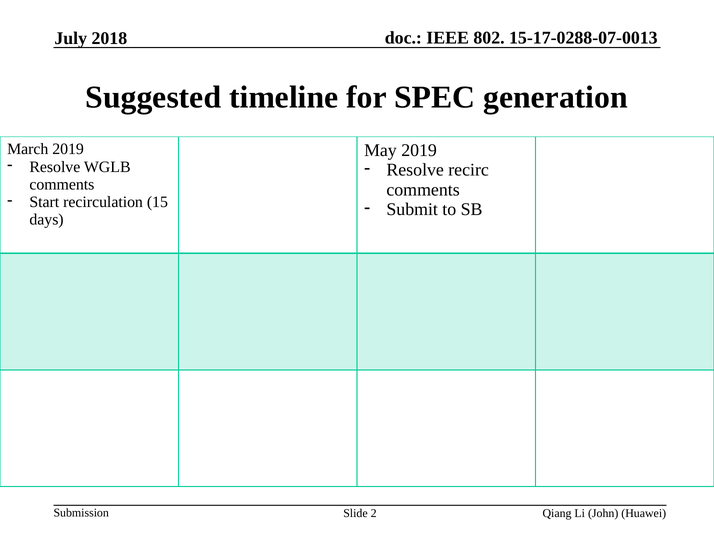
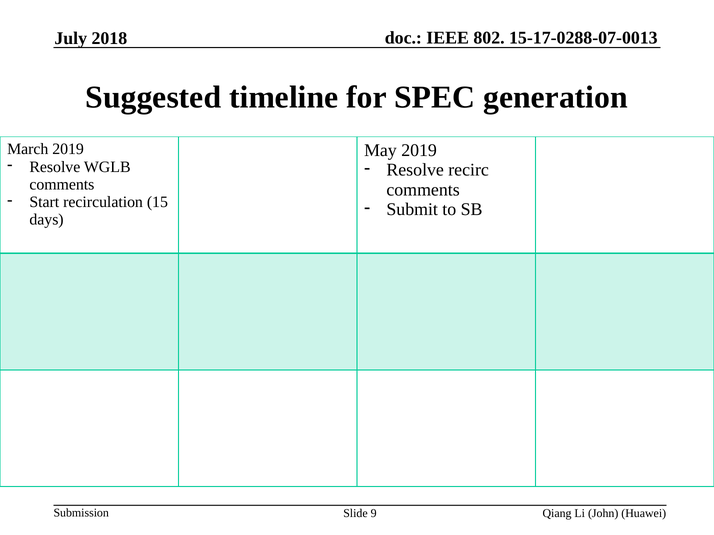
2: 2 -> 9
